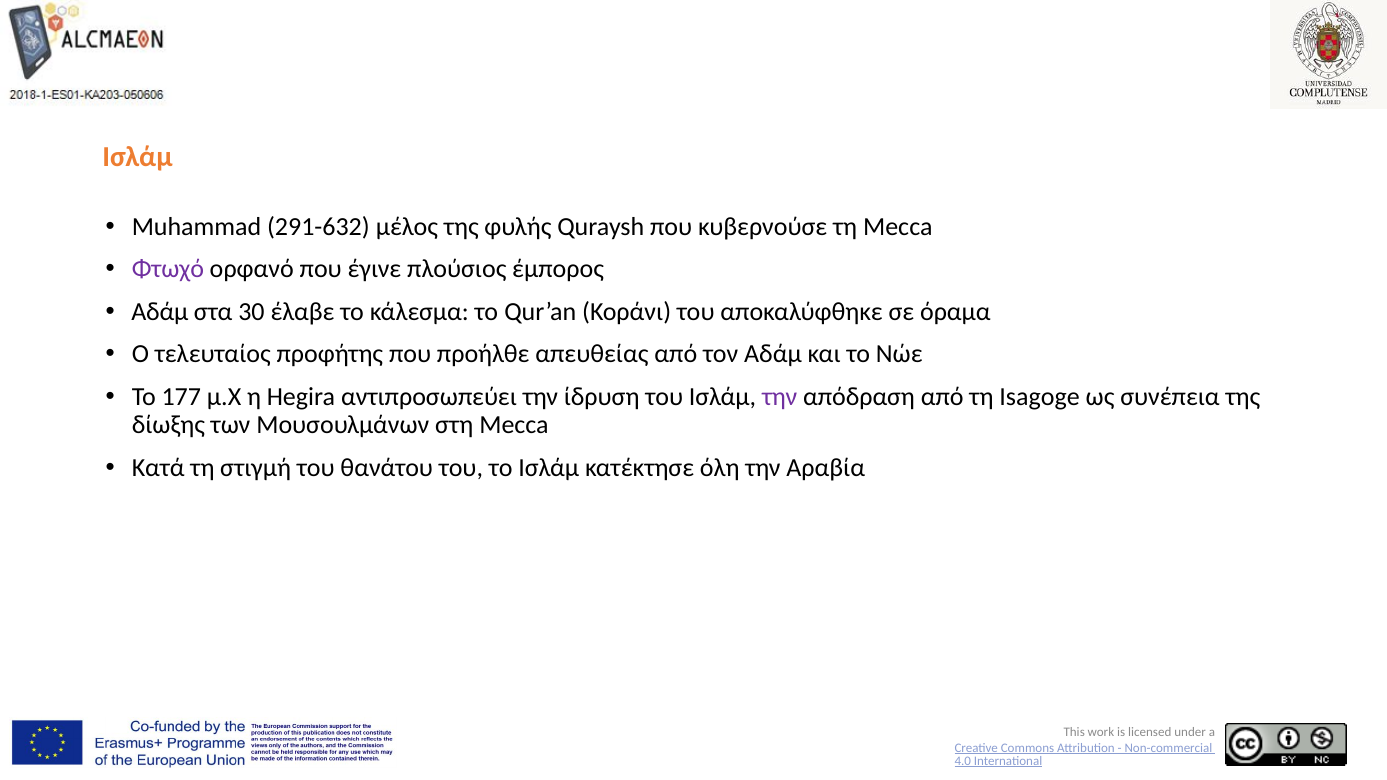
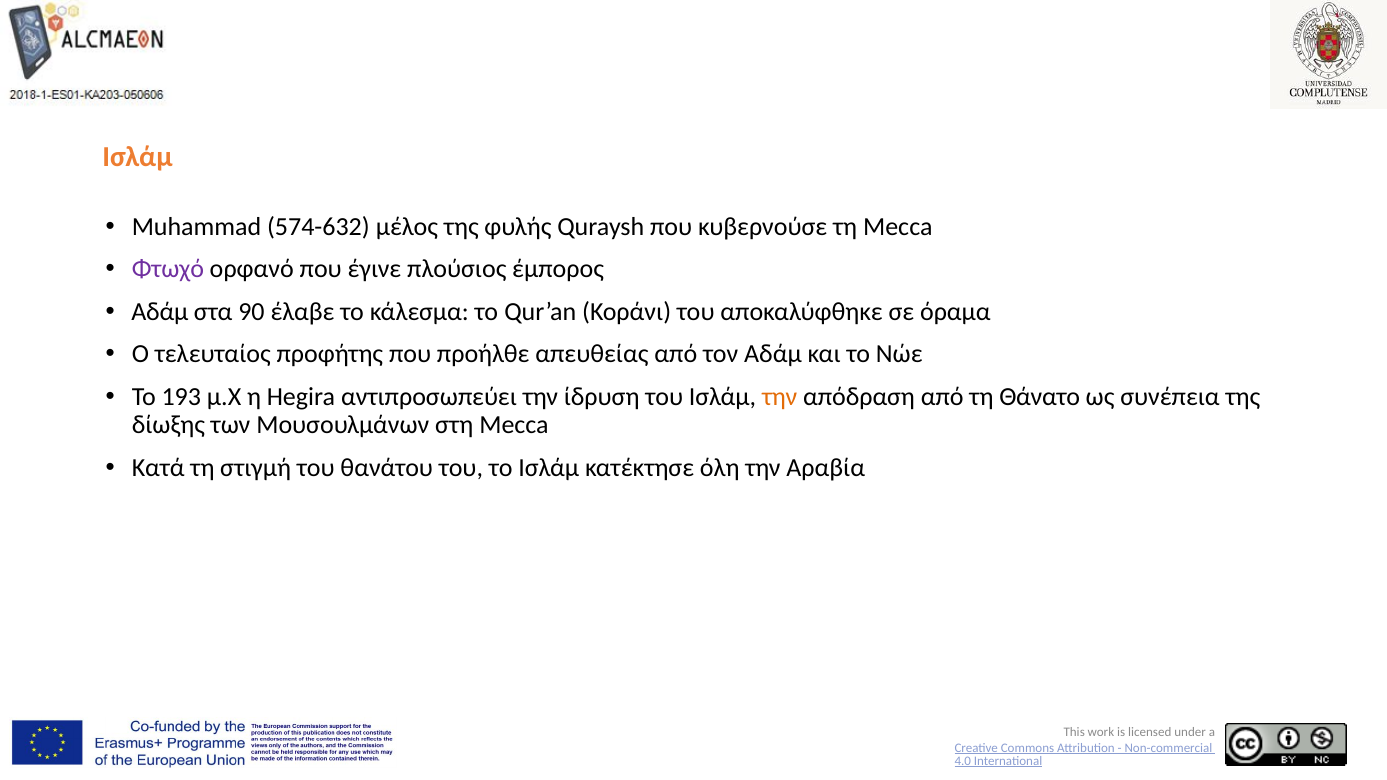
291-632: 291-632 -> 574-632
30: 30 -> 90
177: 177 -> 193
την at (780, 397) colour: purple -> orange
Isagoge: Isagoge -> Θάνατο
